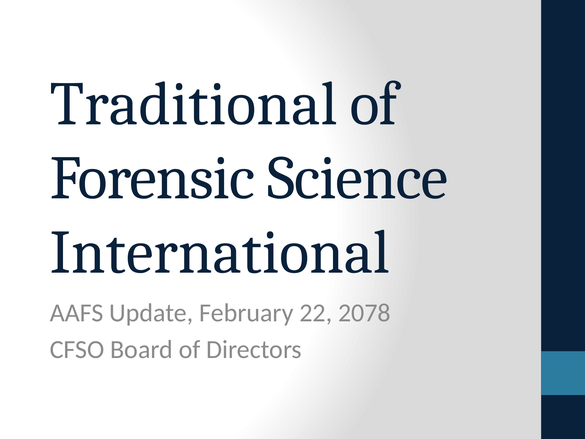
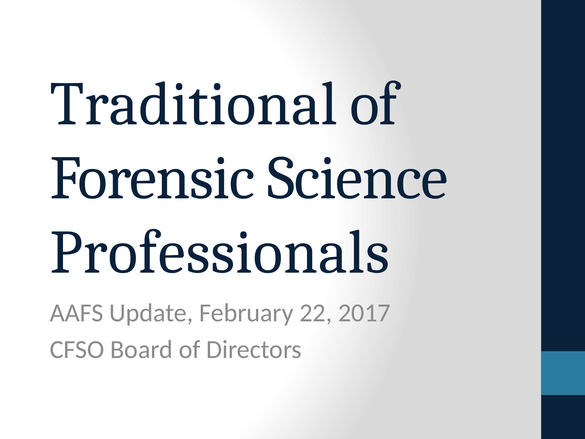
International: International -> Professionals
2078: 2078 -> 2017
